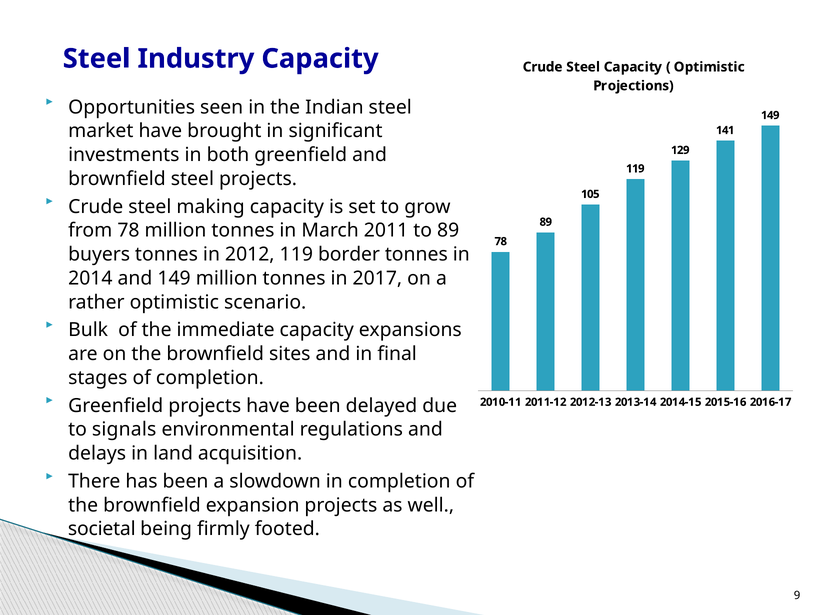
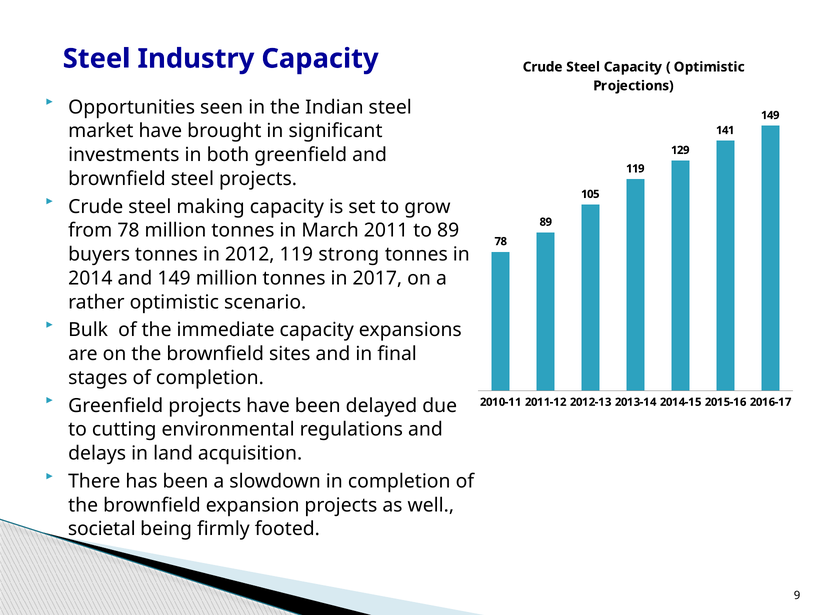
border: border -> strong
signals: signals -> cutting
